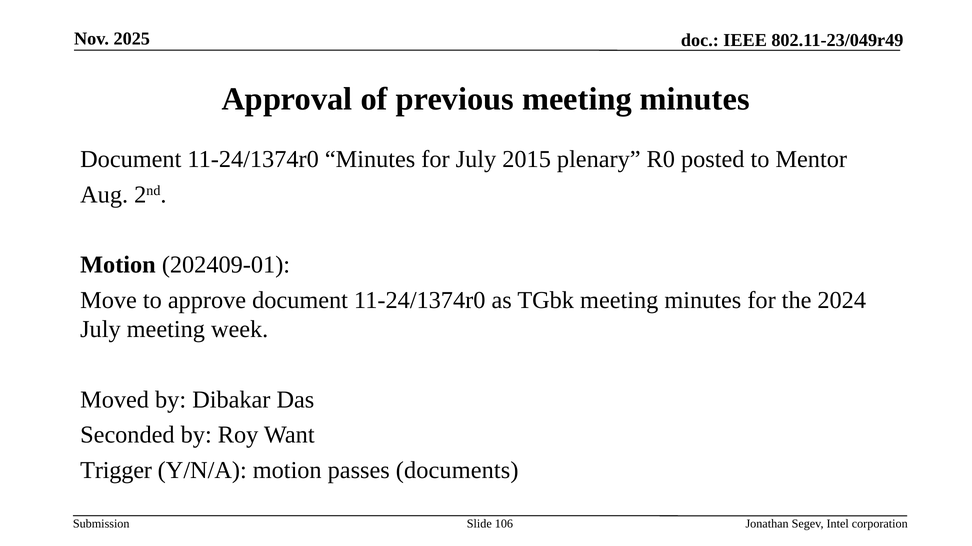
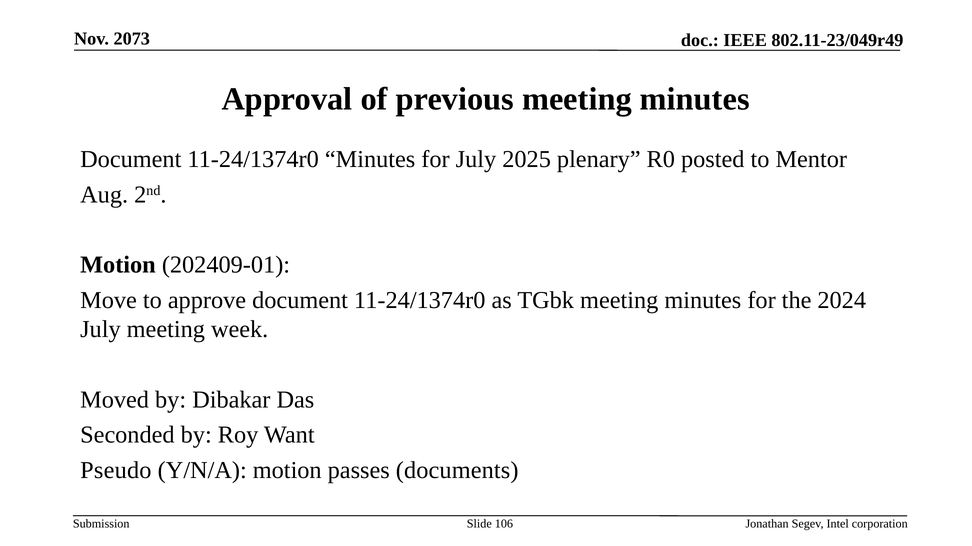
2025: 2025 -> 2073
2015: 2015 -> 2025
Trigger: Trigger -> Pseudo
